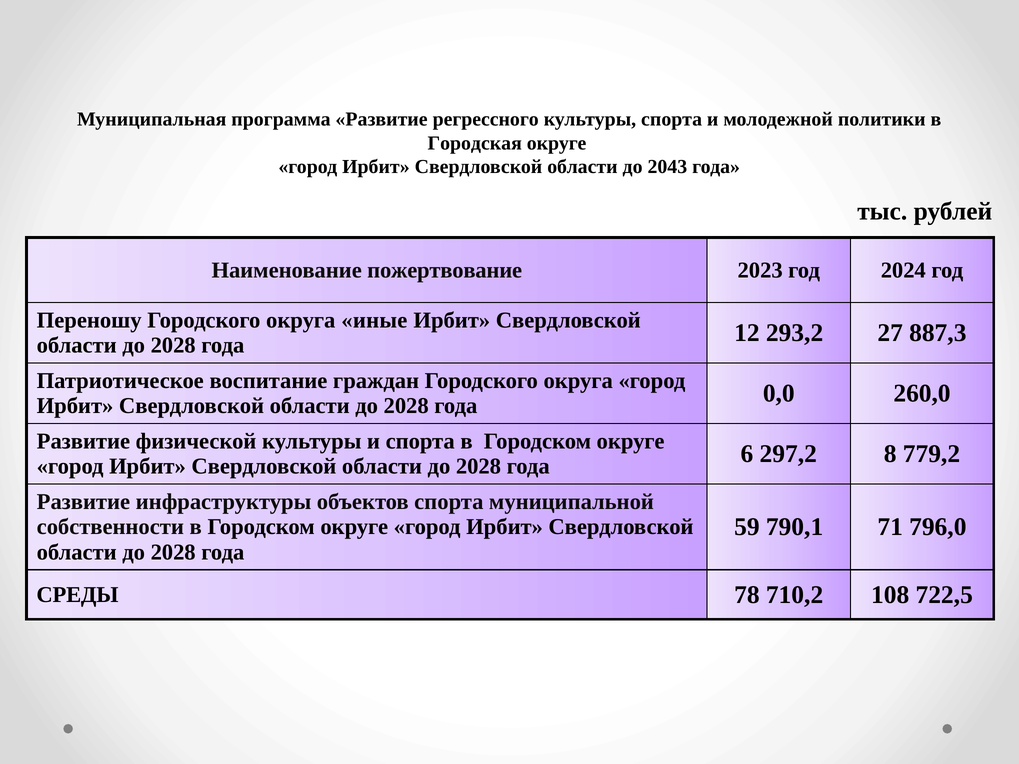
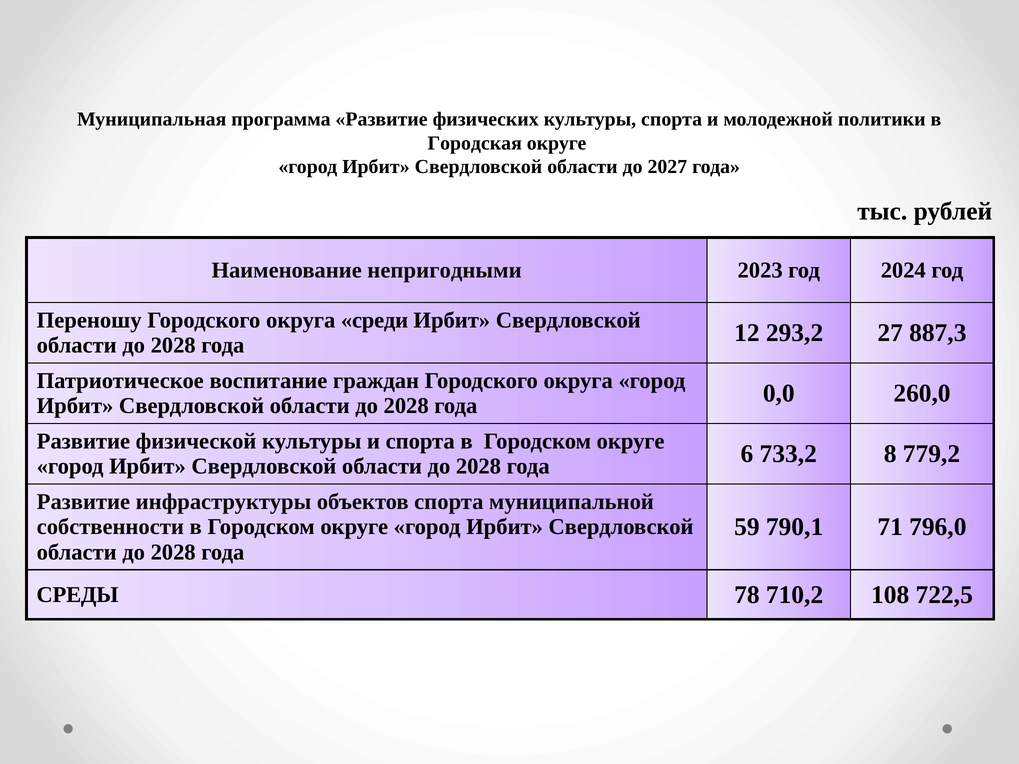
регрессного: регрессного -> физических
2043: 2043 -> 2027
пожертвование: пожертвование -> непригодными
иные: иные -> среди
297,2: 297,2 -> 733,2
